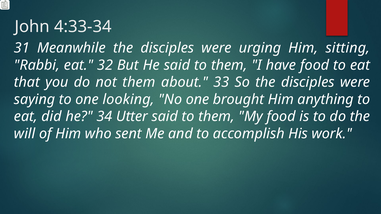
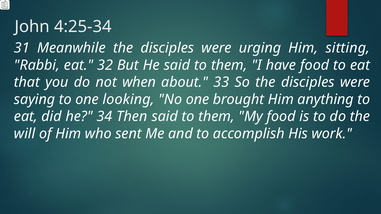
4:33-34: 4:33-34 -> 4:25-34
not them: them -> when
Utter: Utter -> Then
